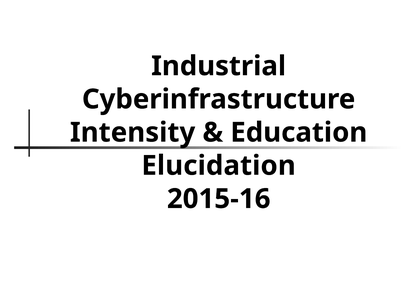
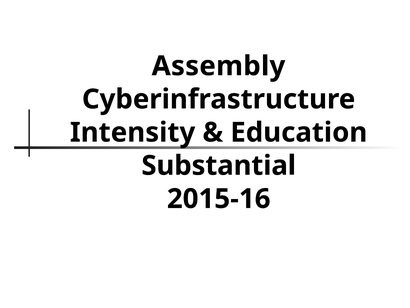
Industrial: Industrial -> Assembly
Elucidation: Elucidation -> Substantial
